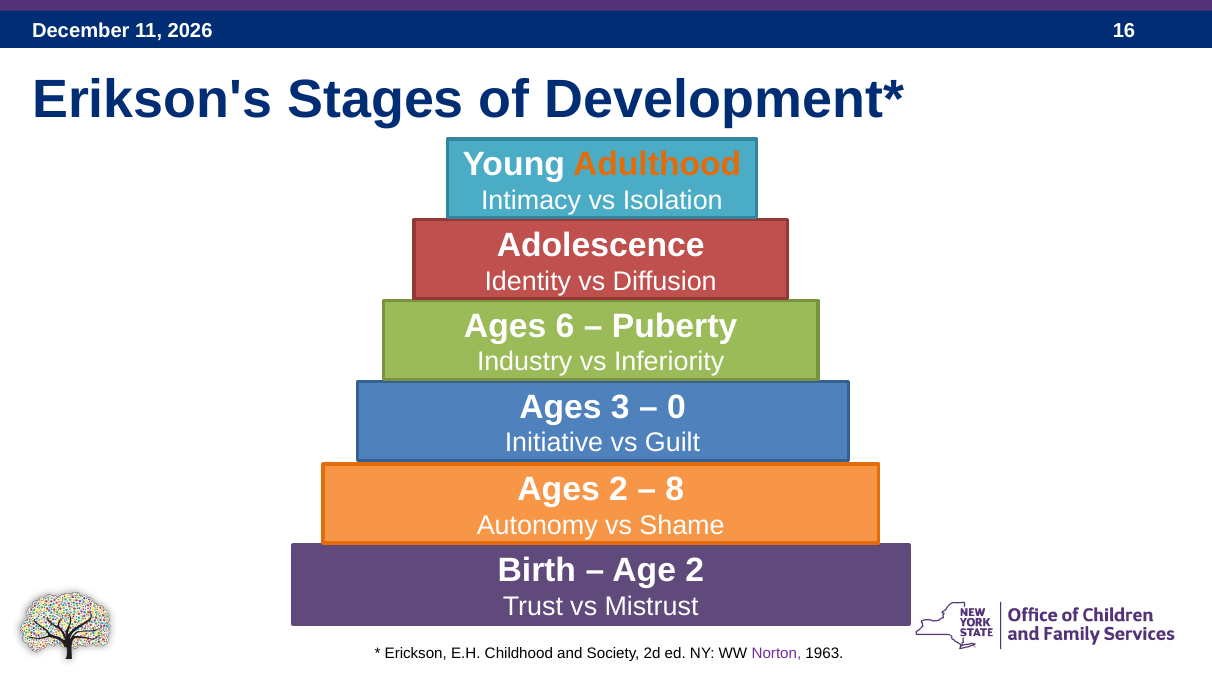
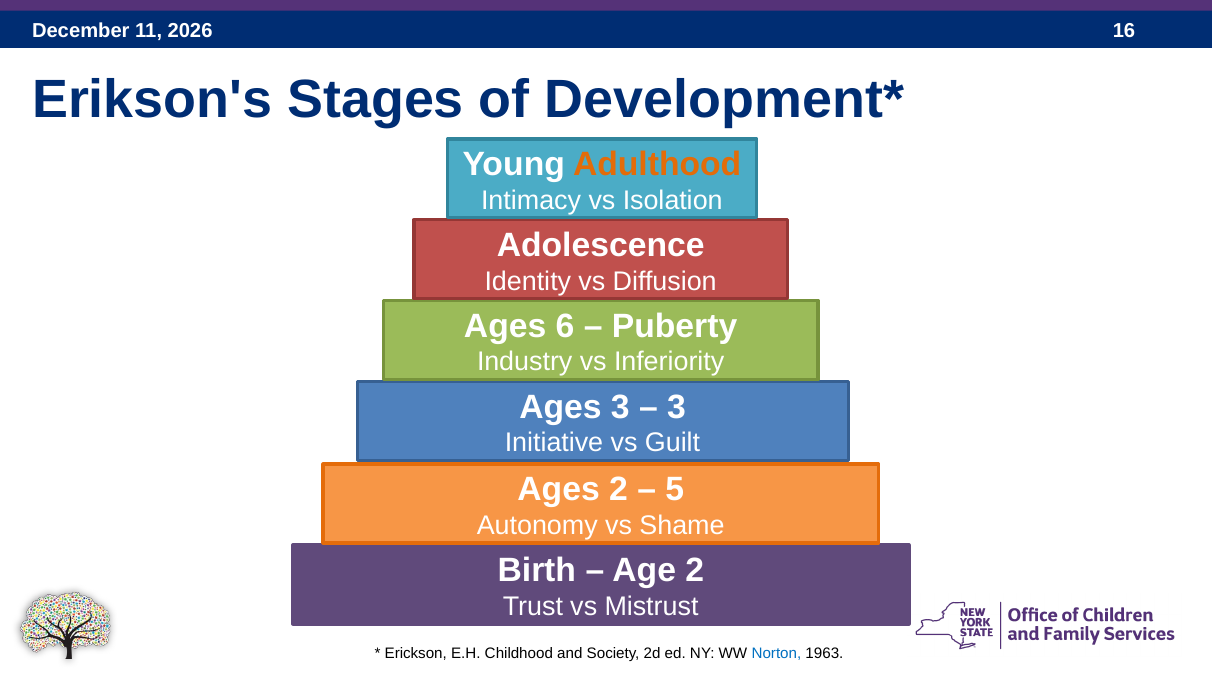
0 at (677, 407): 0 -> 3
8: 8 -> 5
Norton colour: purple -> blue
